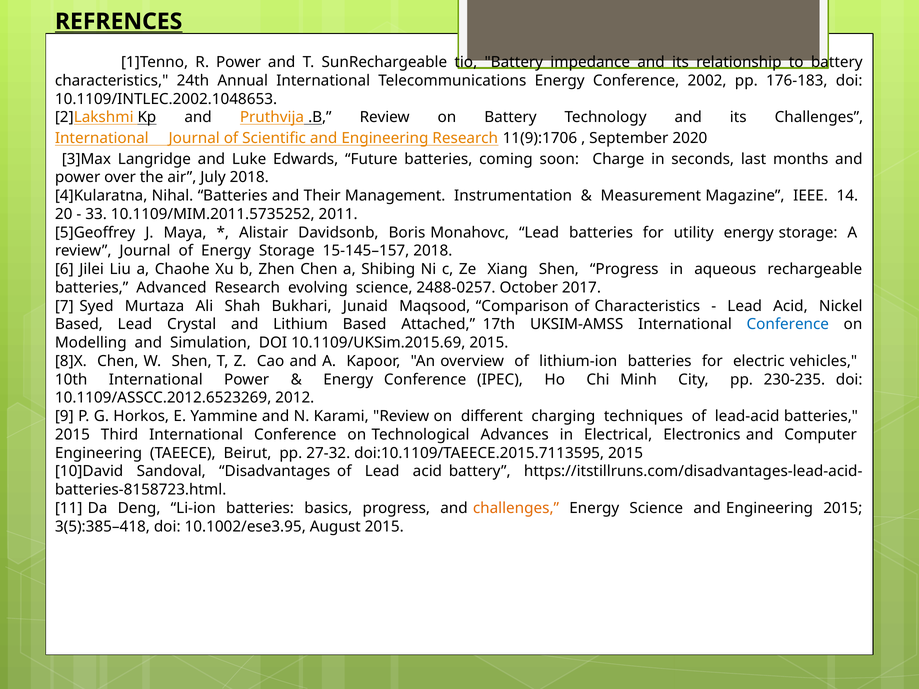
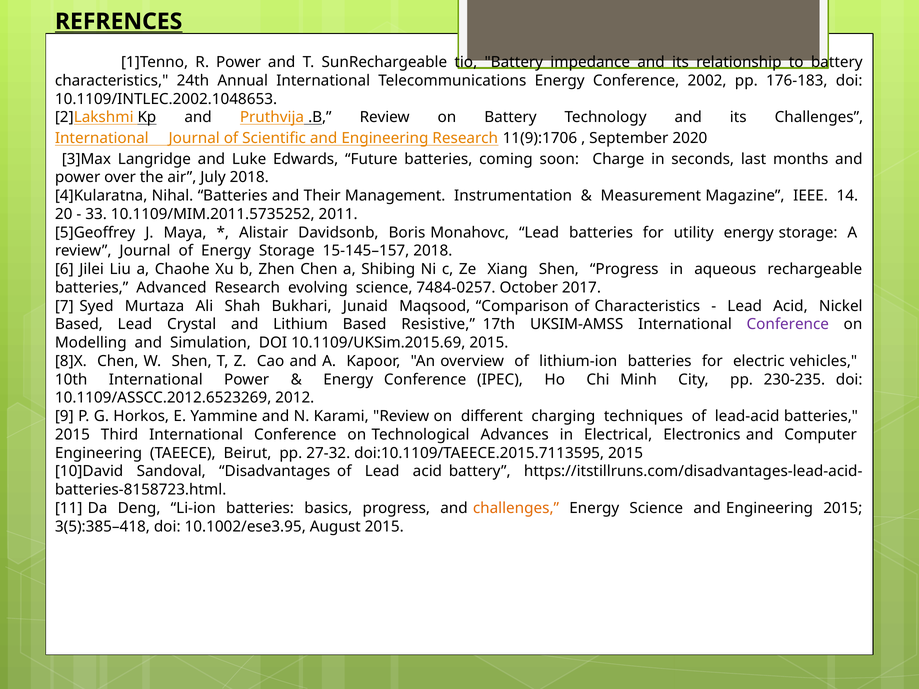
2488-0257: 2488-0257 -> 7484-0257
Attached: Attached -> Resistive
Conference at (788, 325) colour: blue -> purple
